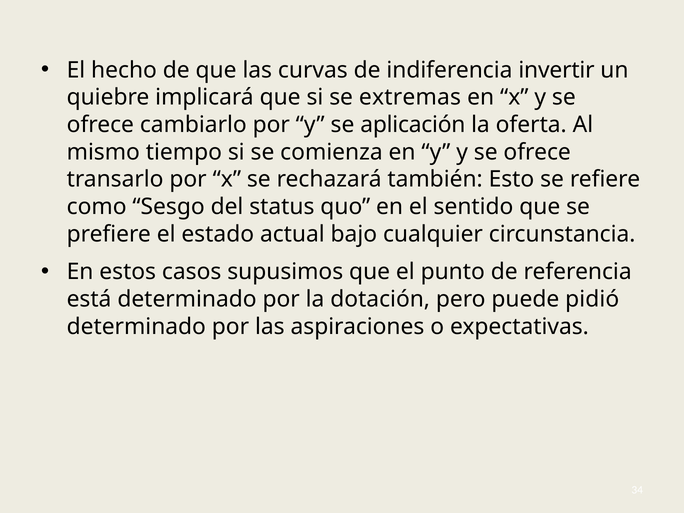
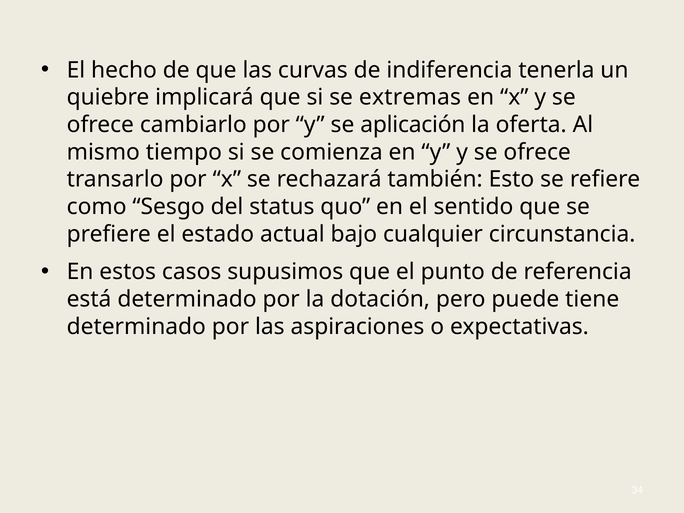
invertir: invertir -> tenerla
pidió: pidió -> tiene
